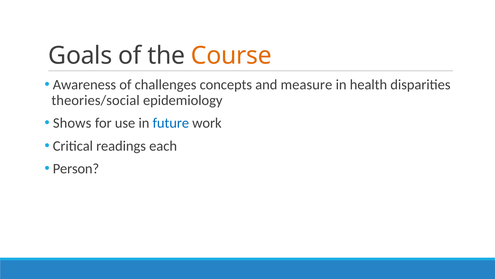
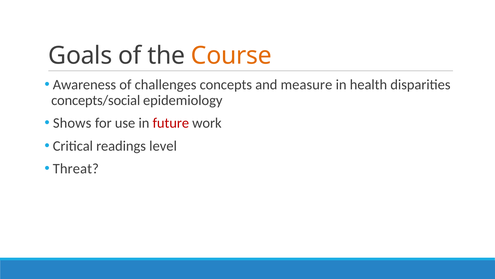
theories/social: theories/social -> concepts/social
future colour: blue -> red
each: each -> level
Person: Person -> Threat
